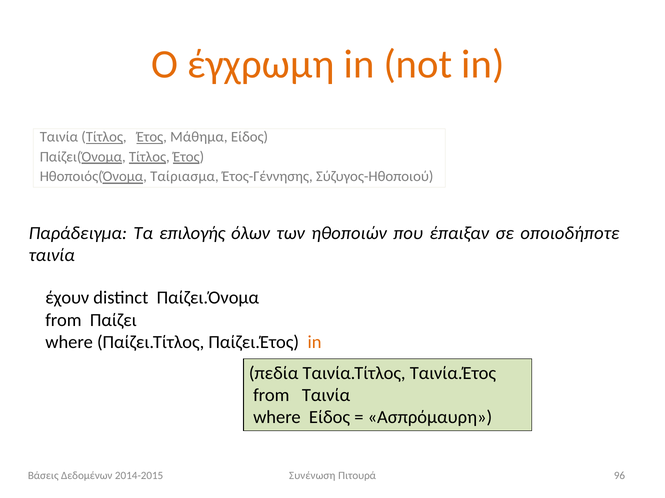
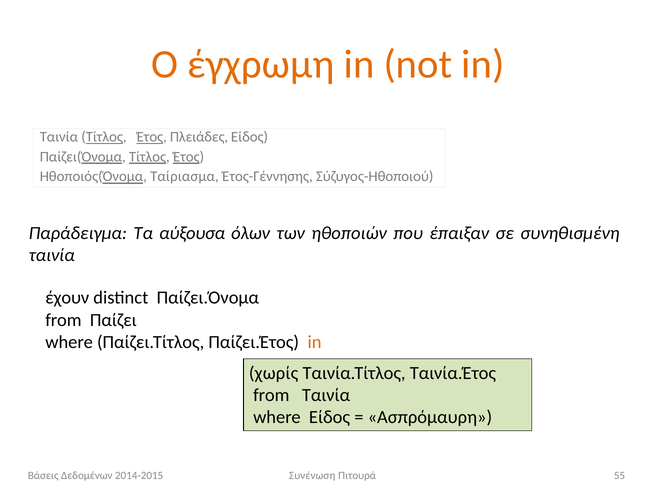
Μάθημα: Μάθημα -> Πλειάδες
επιλογής: επιλογής -> αύξουσα
οποιοδήποτε: οποιοδήποτε -> συνηθισμένη
πεδία: πεδία -> χωρίς
96: 96 -> 55
